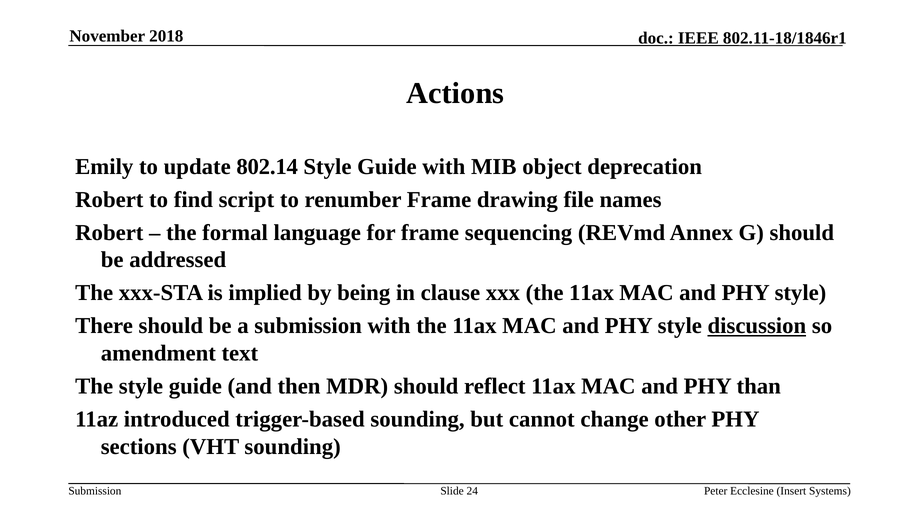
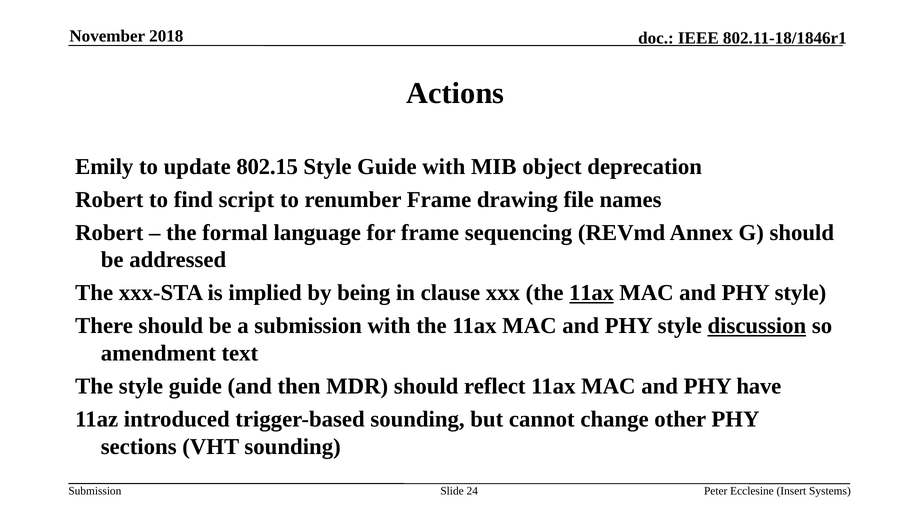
802.14: 802.14 -> 802.15
11ax at (592, 293) underline: none -> present
than: than -> have
